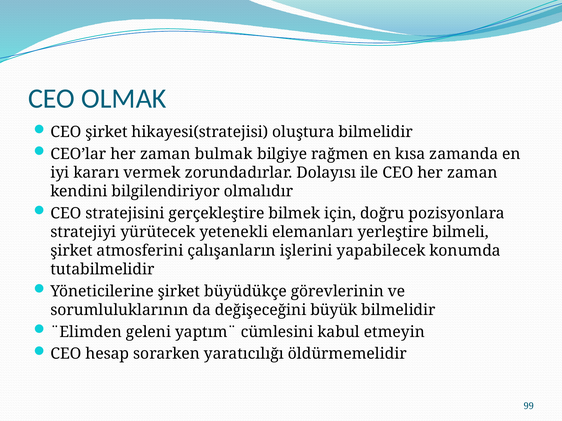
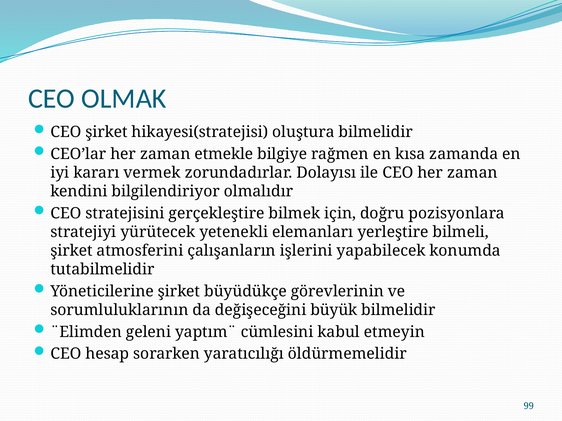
bulmak: bulmak -> etmekle
